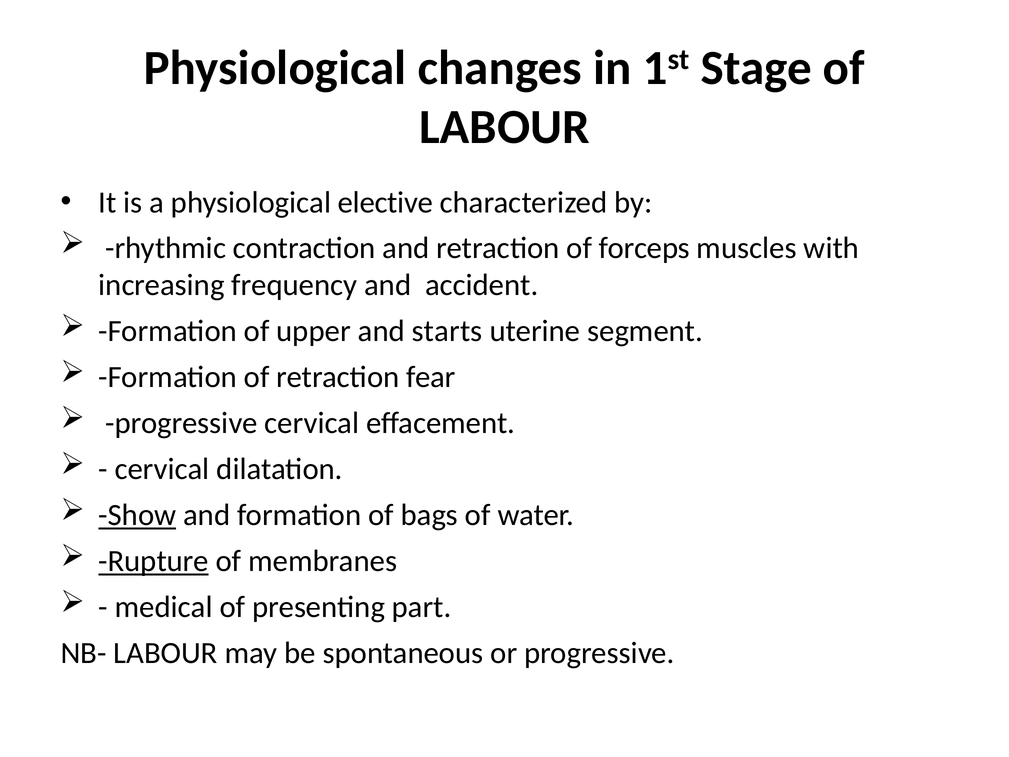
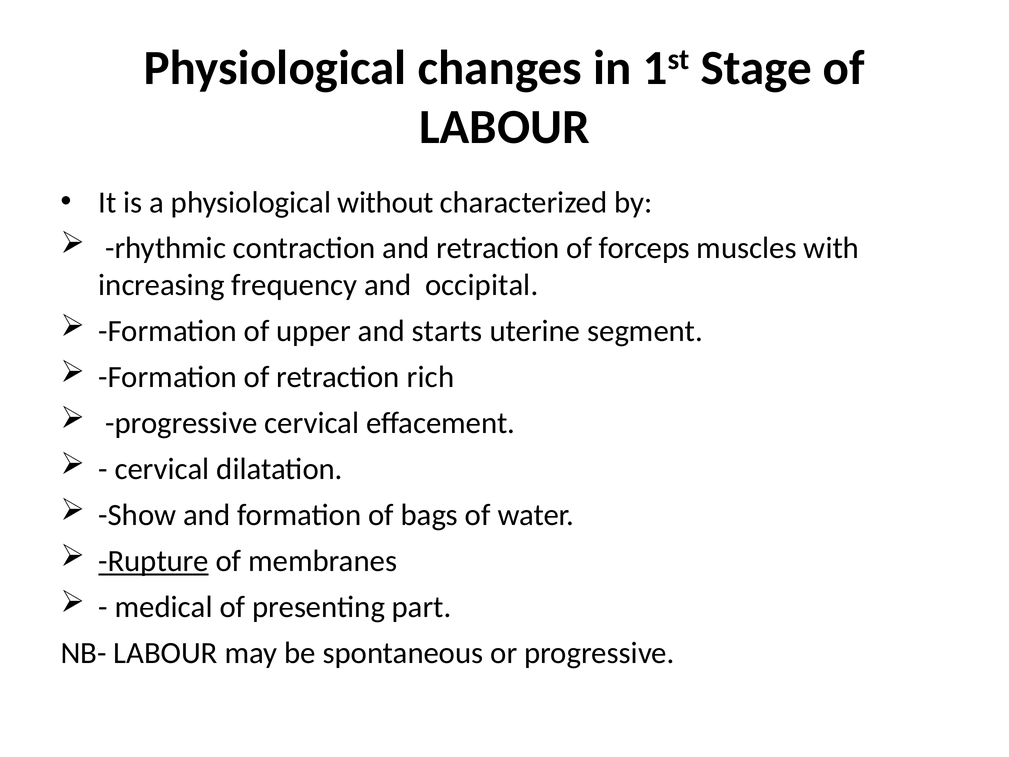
elective: elective -> without
accident: accident -> occipital
fear: fear -> rich
Show underline: present -> none
